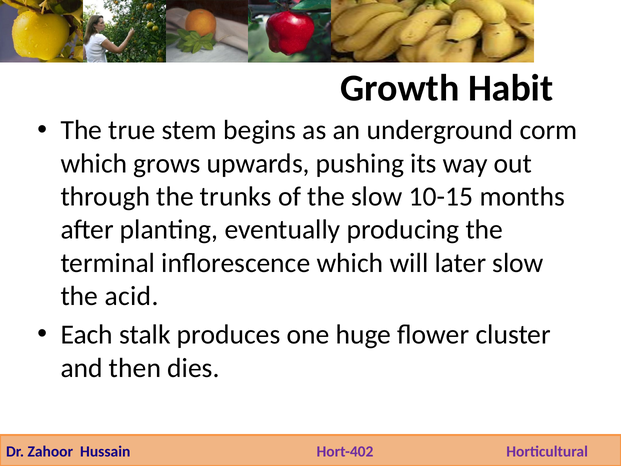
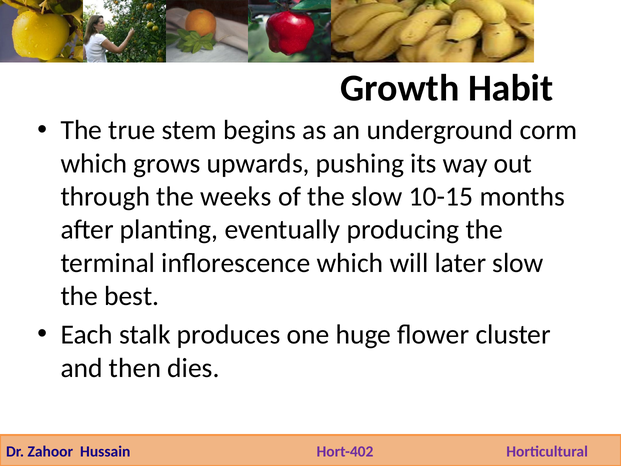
trunks: trunks -> weeks
acid: acid -> best
